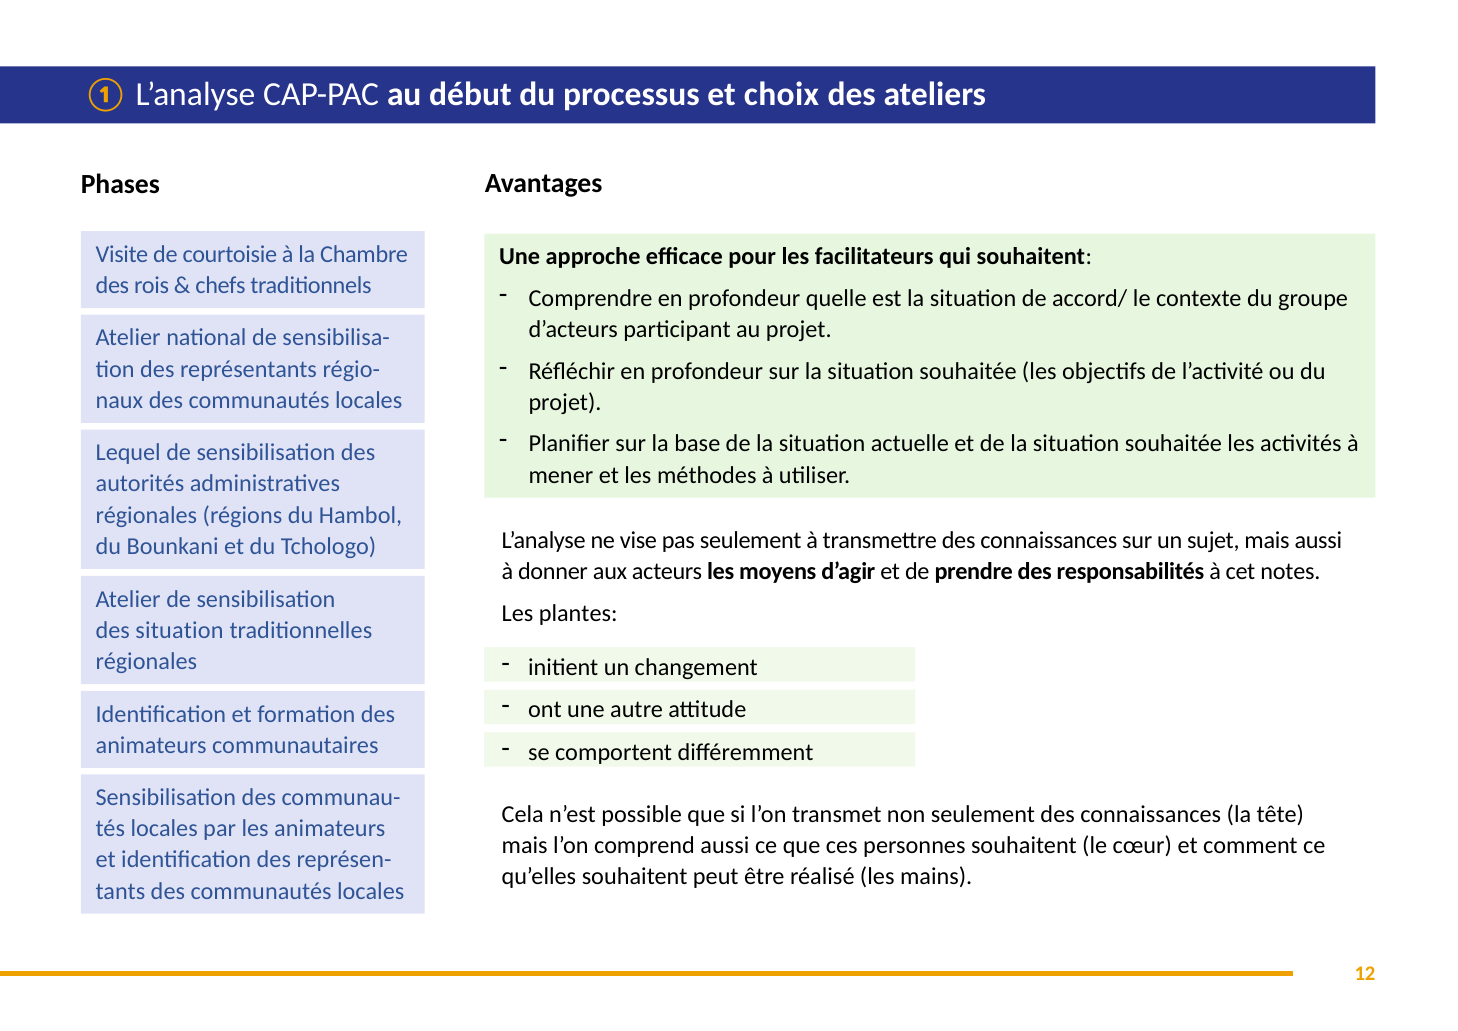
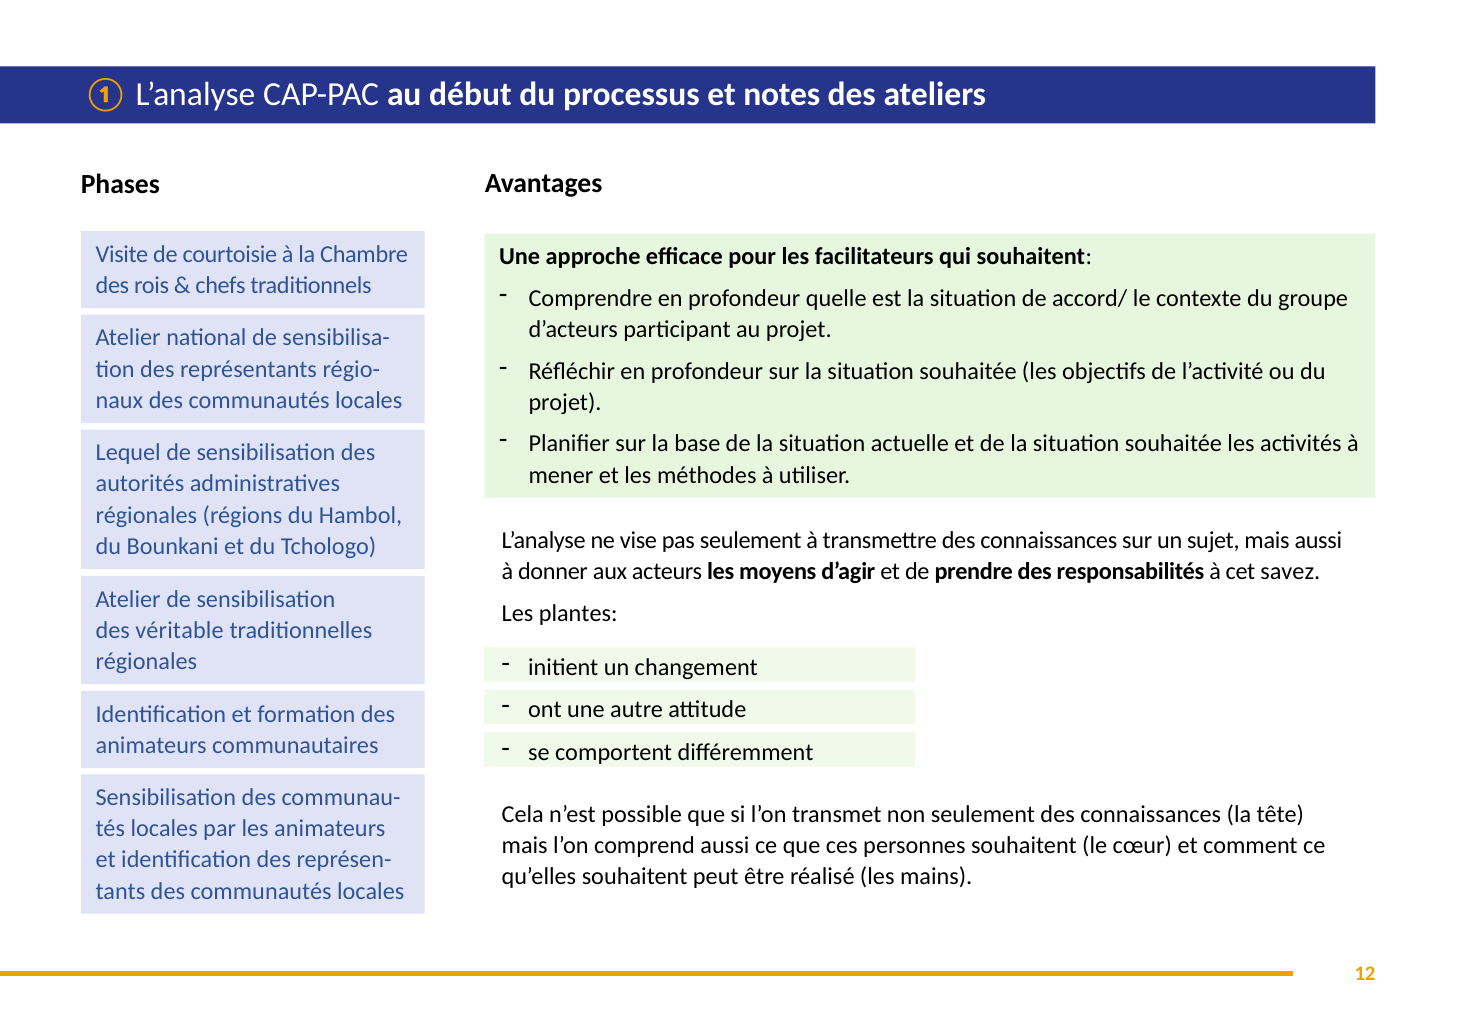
choix: choix -> notes
notes: notes -> savez
des situation: situation -> véritable
